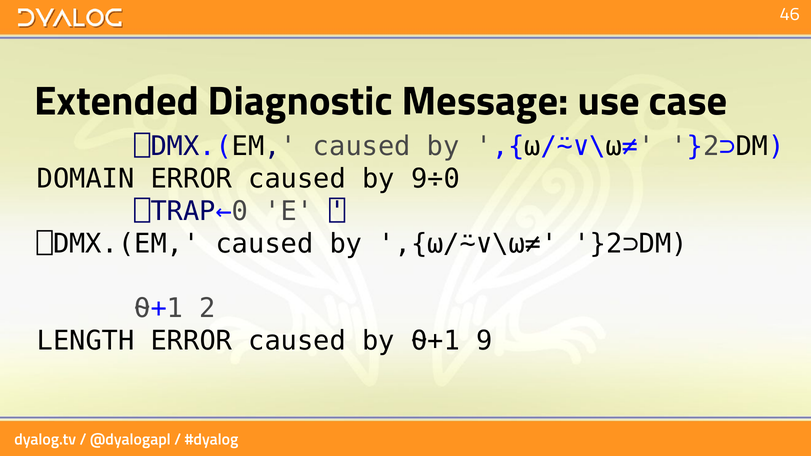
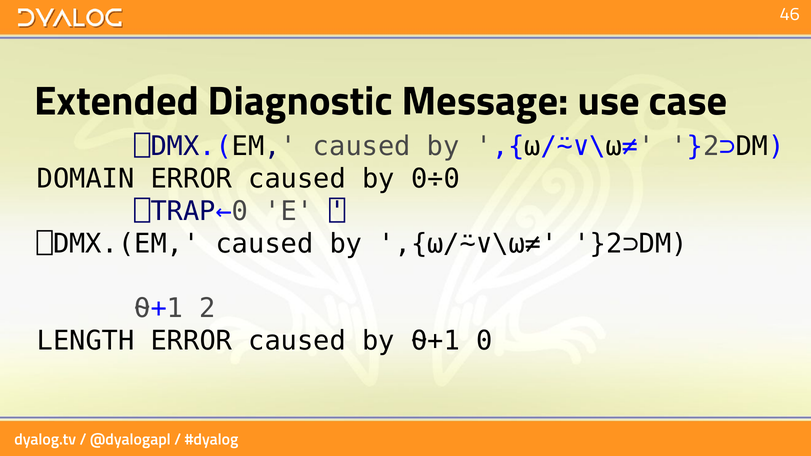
9÷0: 9÷0 -> 0÷0
9: 9 -> 0
